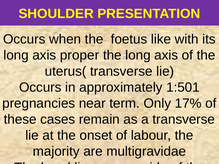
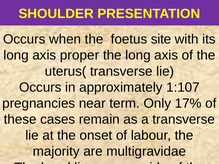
like: like -> site
1:501: 1:501 -> 1:107
